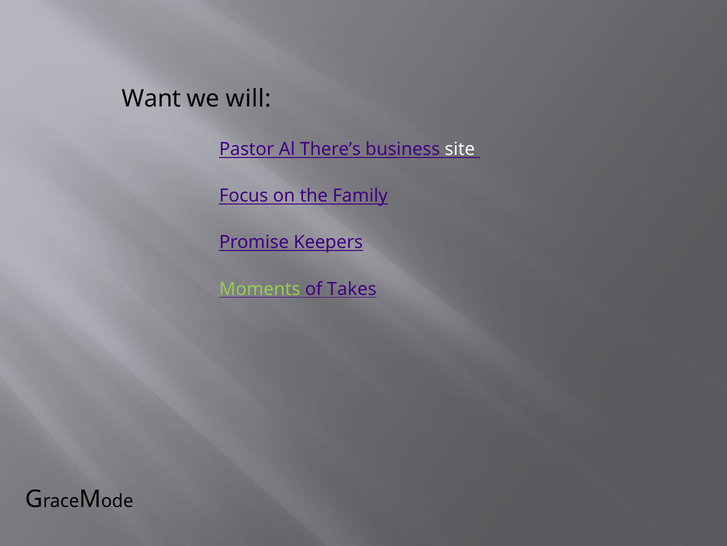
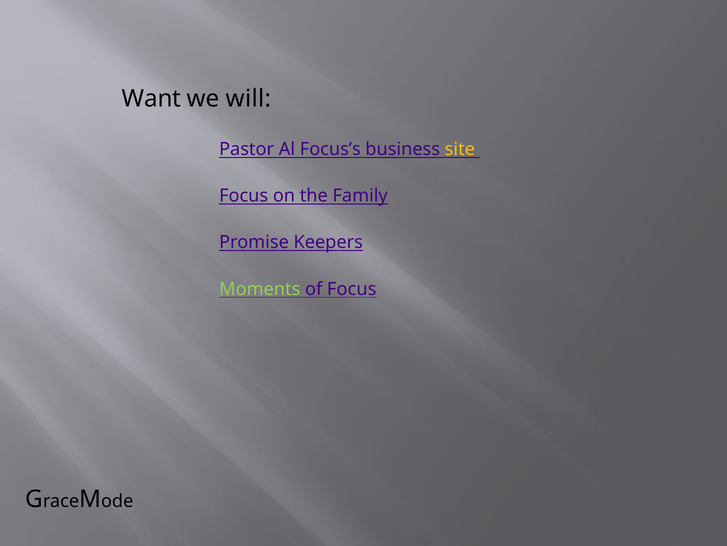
There’s: There’s -> Focus’s
site colour: white -> yellow
of Takes: Takes -> Focus
